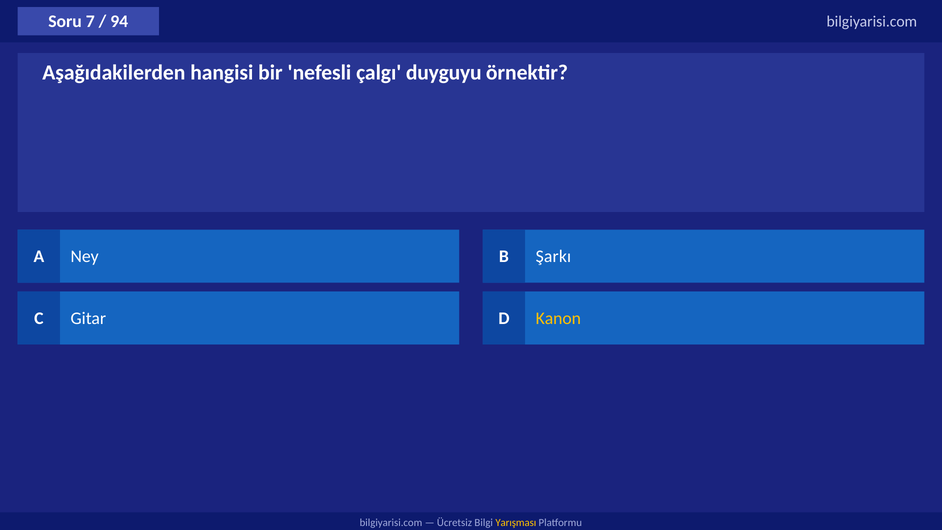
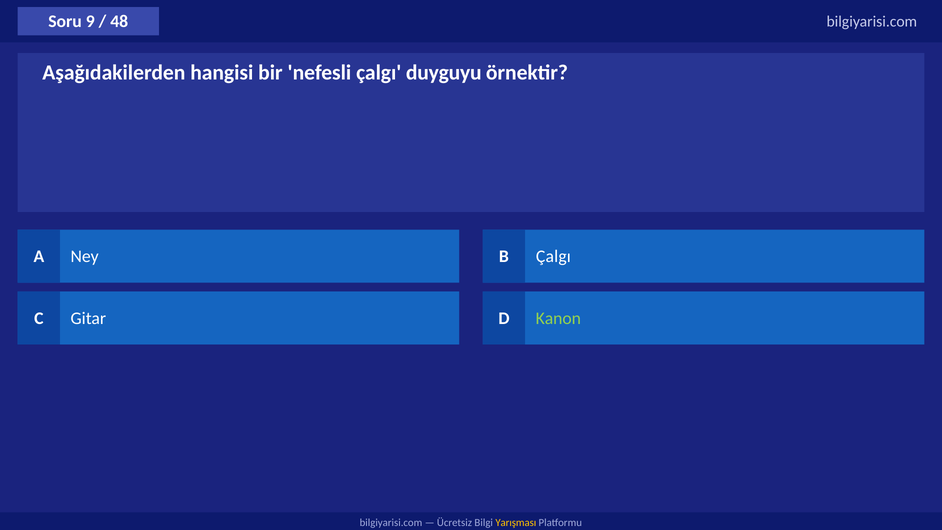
7: 7 -> 9
94: 94 -> 48
B Şarkı: Şarkı -> Çalgı
Kanon colour: yellow -> light green
